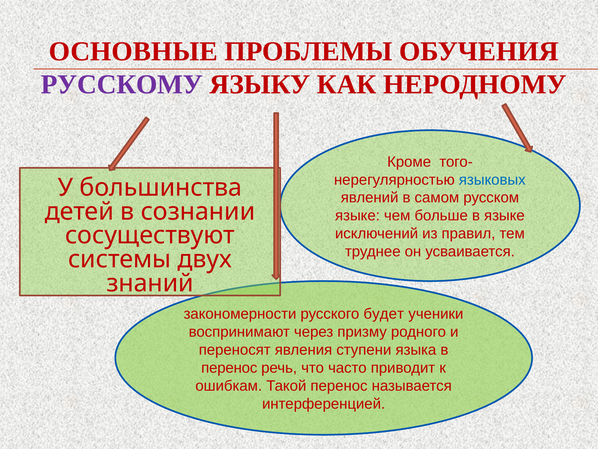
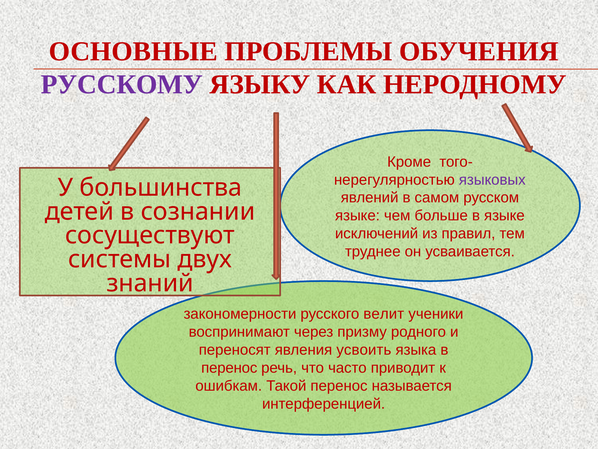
языковых colour: blue -> purple
будет: будет -> велит
ступени: ступени -> усвоить
